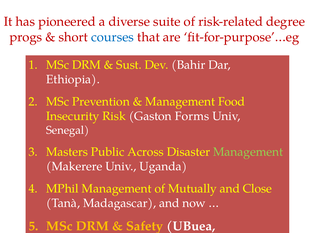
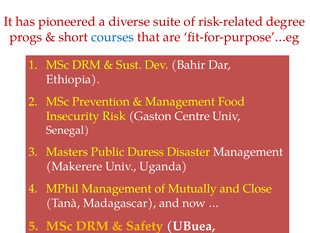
Forms: Forms -> Centre
Across: Across -> Duress
Management at (248, 152) colour: light green -> white
